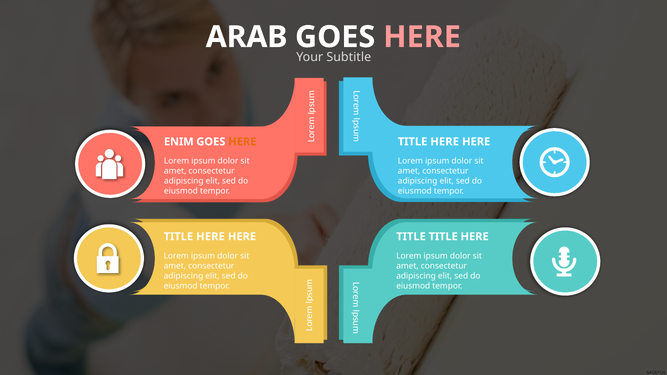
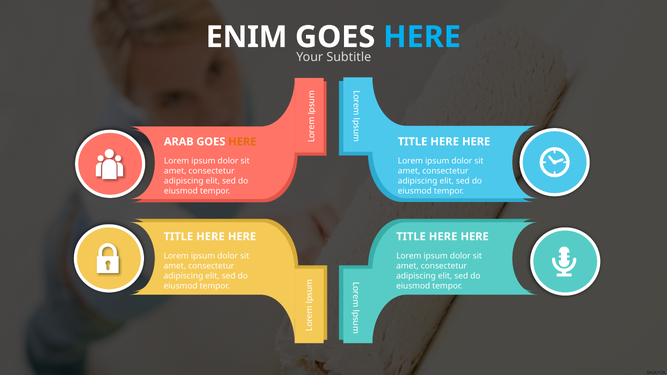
ARAB: ARAB -> ENIM
HERE at (422, 37) colour: pink -> light blue
ENIM: ENIM -> ARAB
TITLE at (443, 237): TITLE -> HERE
